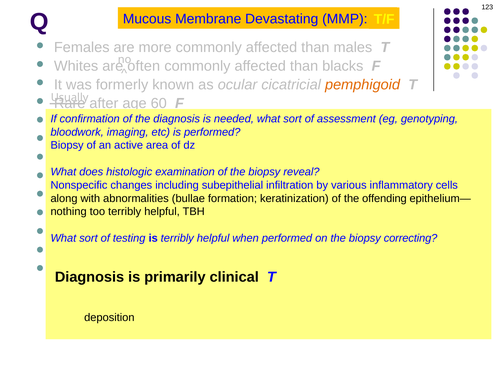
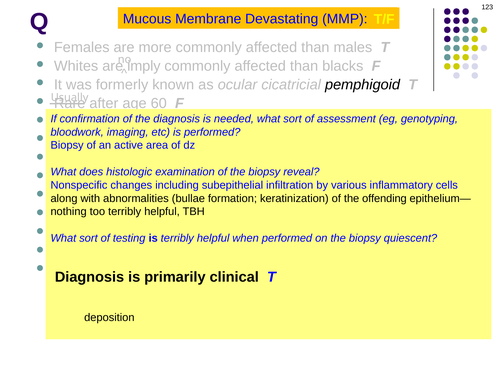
often: often -> imply
pemphigoid colour: orange -> black
correcting: correcting -> quiescent
